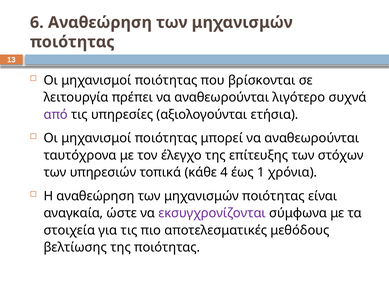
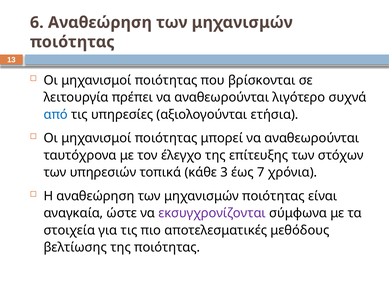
από colour: purple -> blue
4: 4 -> 3
1: 1 -> 7
